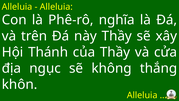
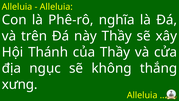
khôn: khôn -> xưng
